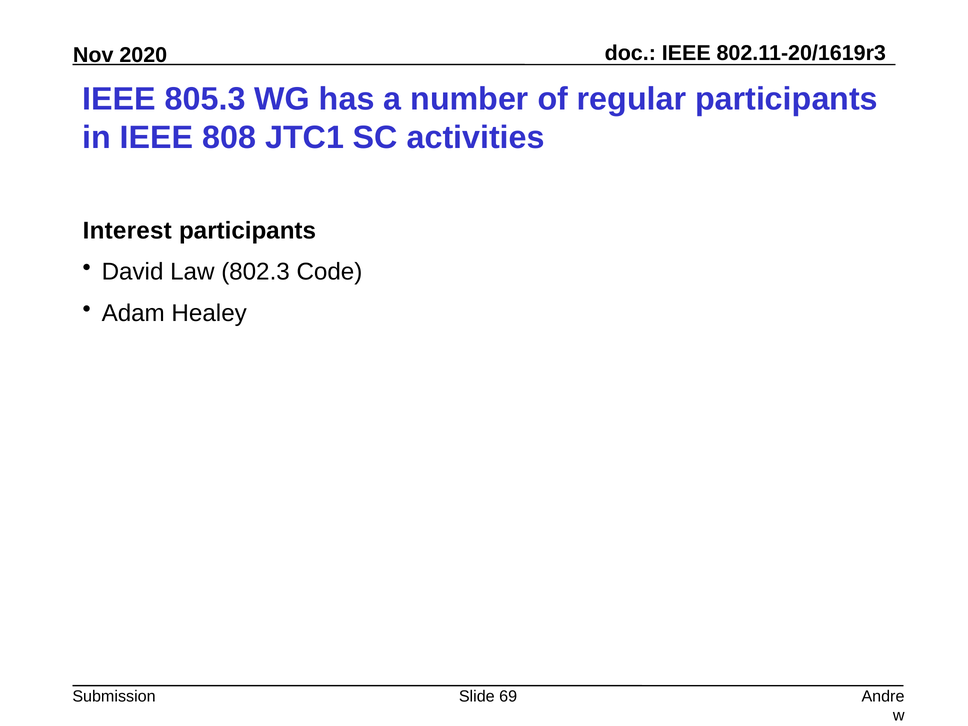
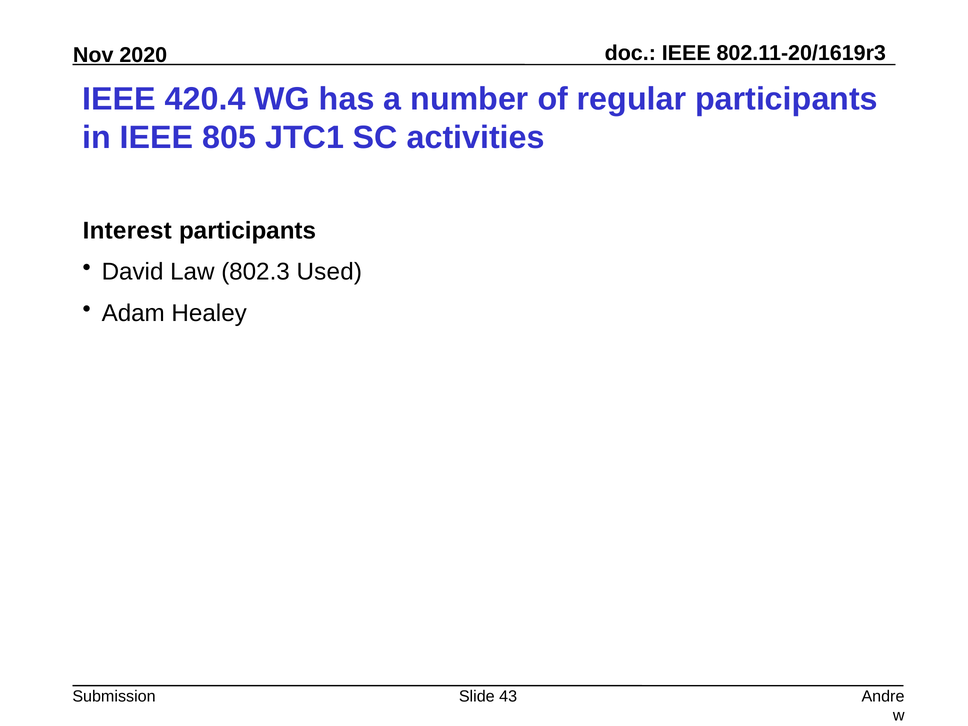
805.3: 805.3 -> 420.4
808: 808 -> 805
Code: Code -> Used
69: 69 -> 43
